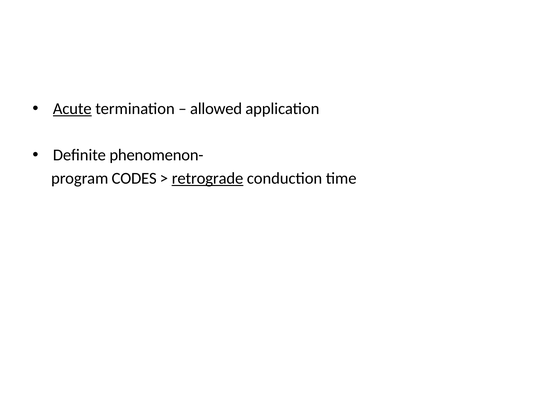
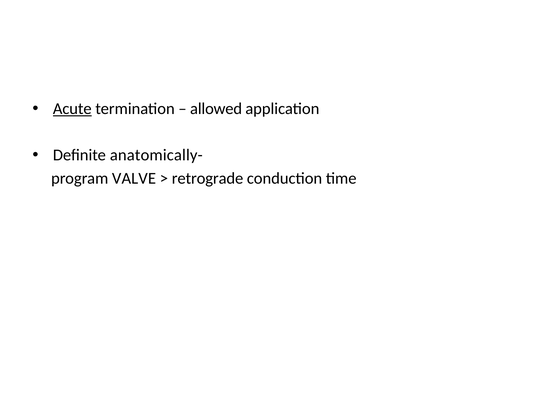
phenomenon-: phenomenon- -> anatomically-
CODES: CODES -> VALVE
retrograde underline: present -> none
